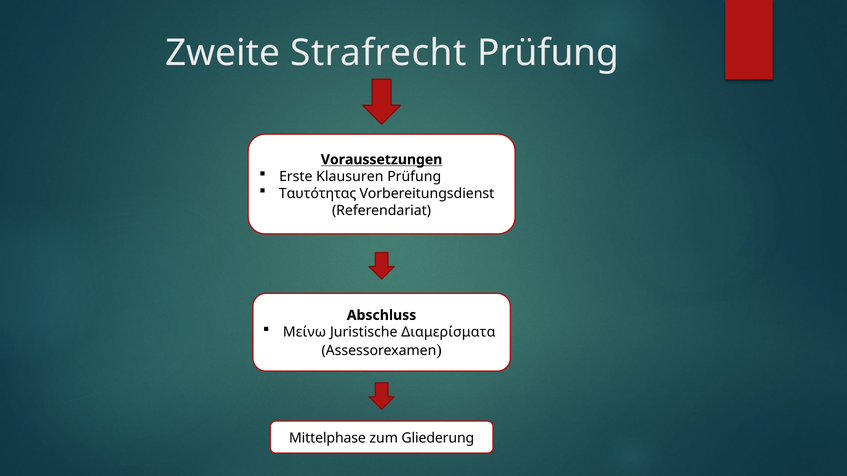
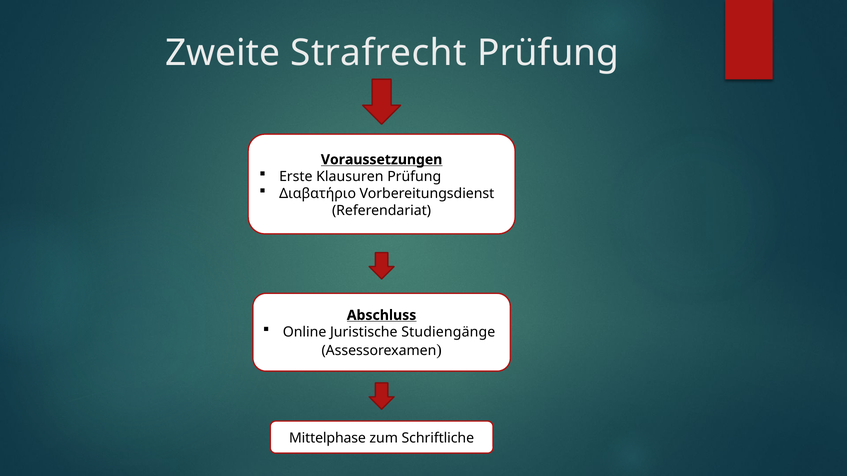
Ταυτότητας: Ταυτότητας -> Διαβατήριο
Abschluss underline: none -> present
Μείνω: Μείνω -> Online
Διαμερίσματα: Διαμερίσματα -> Studiengänge
Gliederung: Gliederung -> Schriftliche
